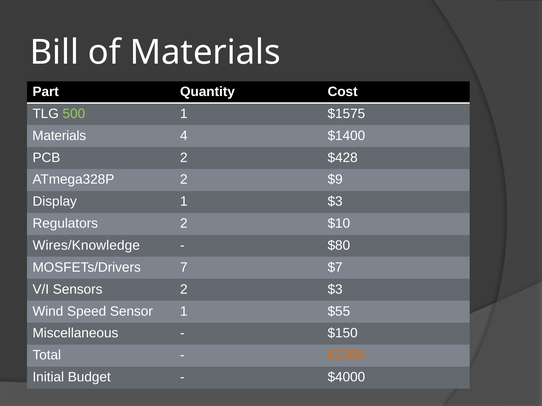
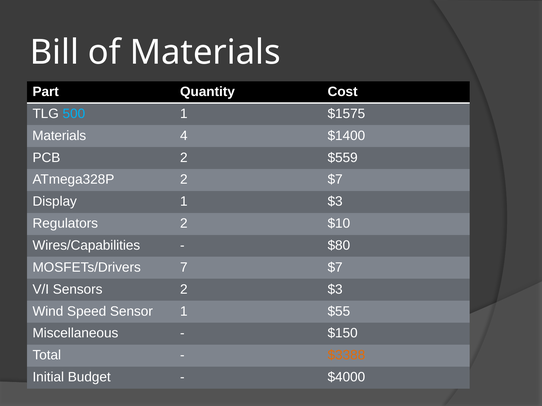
500 colour: light green -> light blue
$428: $428 -> $559
2 $9: $9 -> $7
Wires/Knowledge: Wires/Knowledge -> Wires/Capabilities
